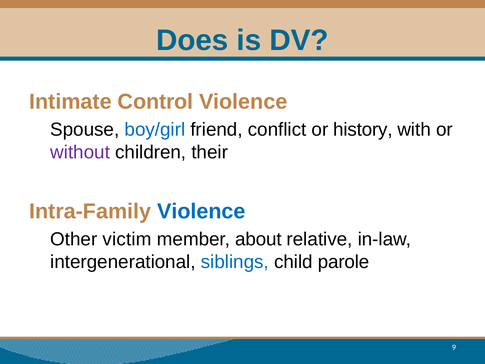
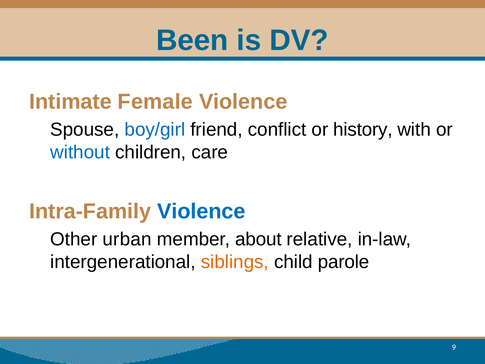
Does: Does -> Been
Control: Control -> Female
without colour: purple -> blue
their: their -> care
victim: victim -> urban
siblings colour: blue -> orange
